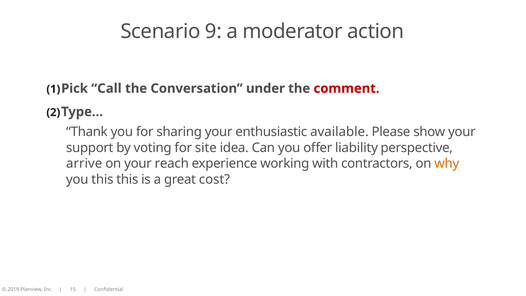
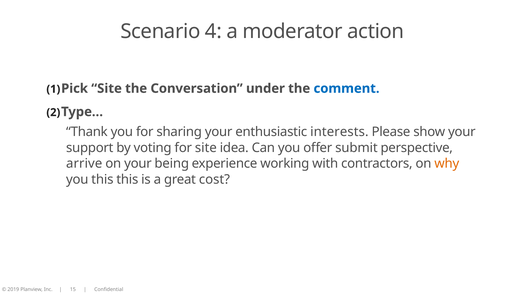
9: 9 -> 4
Call at (107, 88): Call -> Site
comment colour: red -> blue
available: available -> interests
liability: liability -> submit
reach: reach -> being
